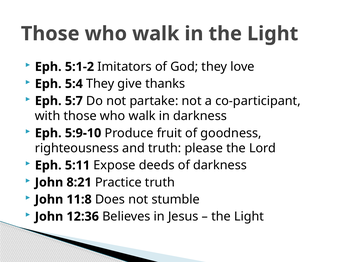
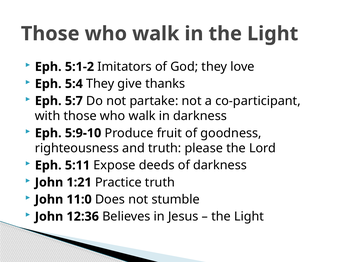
8:21: 8:21 -> 1:21
11:8: 11:8 -> 11:0
